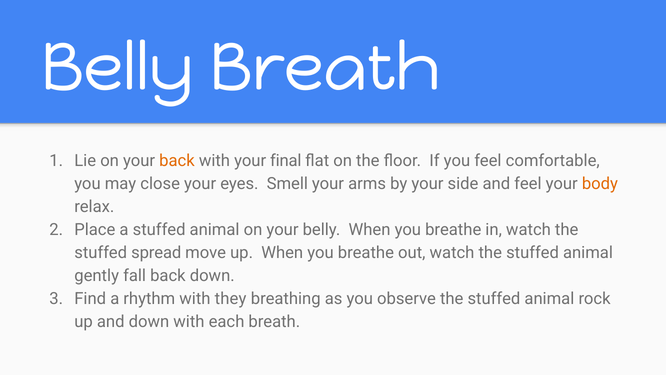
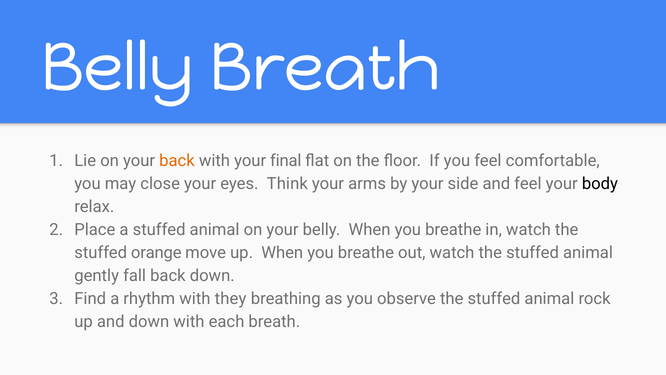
Smell: Smell -> Think
body colour: orange -> black
spread: spread -> orange
